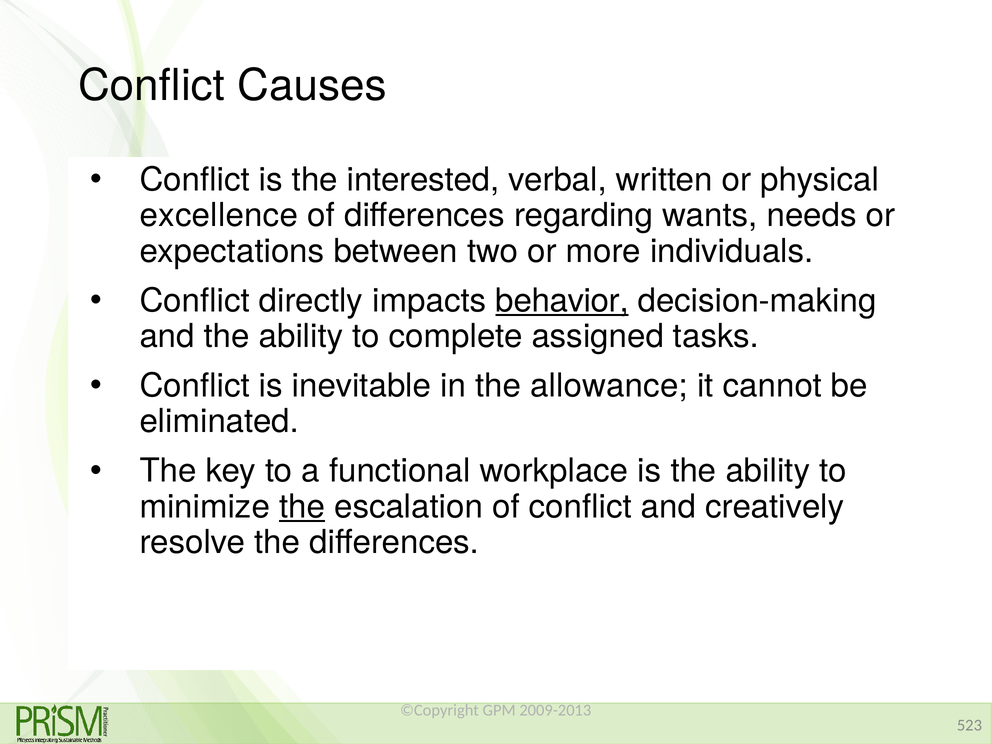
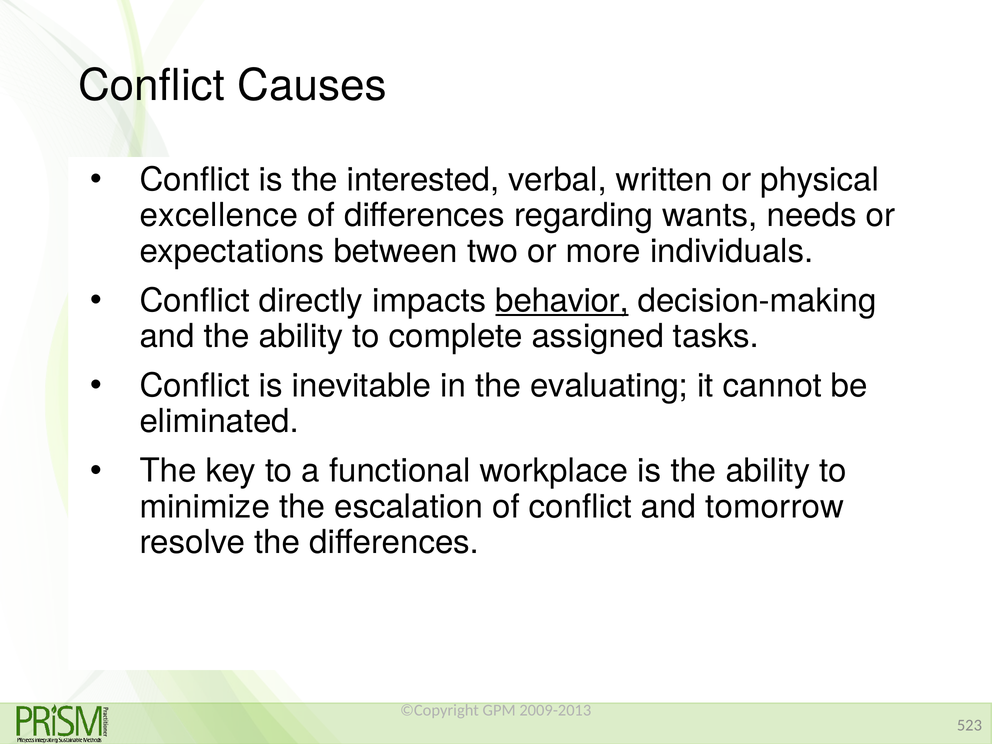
allowance: allowance -> evaluating
the at (302, 507) underline: present -> none
creatively: creatively -> tomorrow
